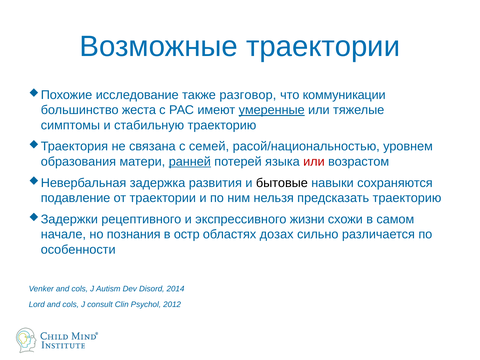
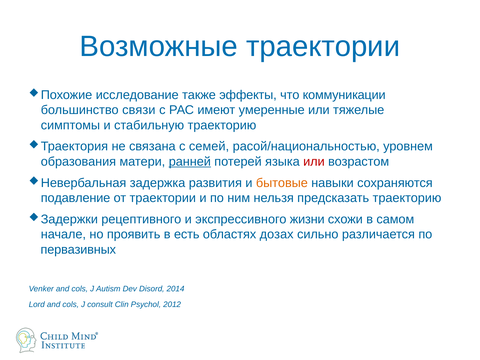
разговор: разговор -> эффекты
жеста: жеста -> связи
умеренные underline: present -> none
бытовые colour: black -> orange
познания: познания -> проявить
остр: остр -> есть
особенности: особенности -> первазивных
